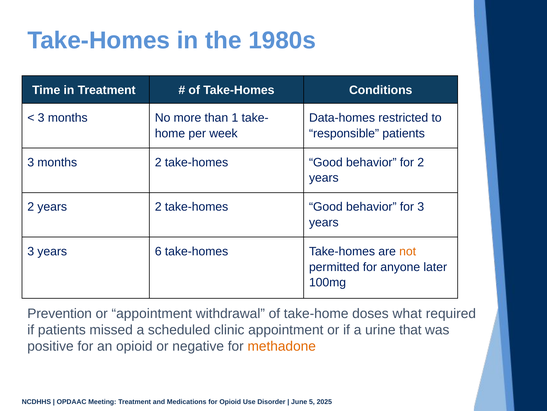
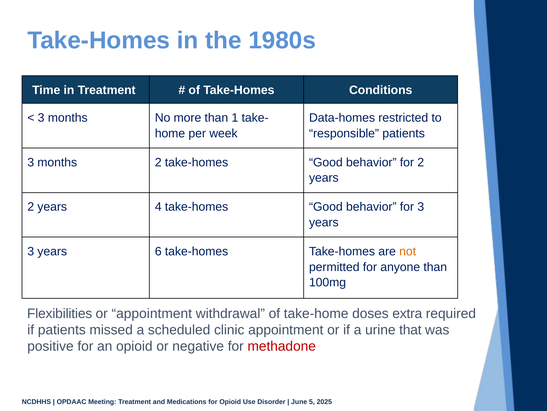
2 at (158, 207): 2 -> 4
anyone later: later -> than
Prevention: Prevention -> Flexibilities
what: what -> extra
methadone colour: orange -> red
